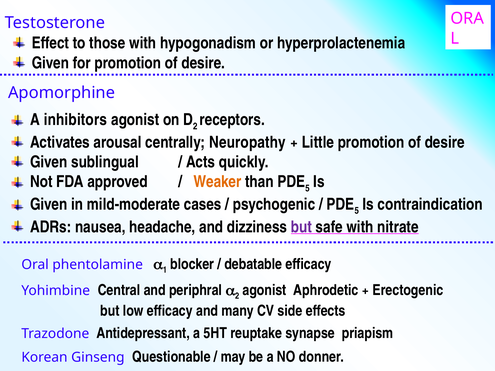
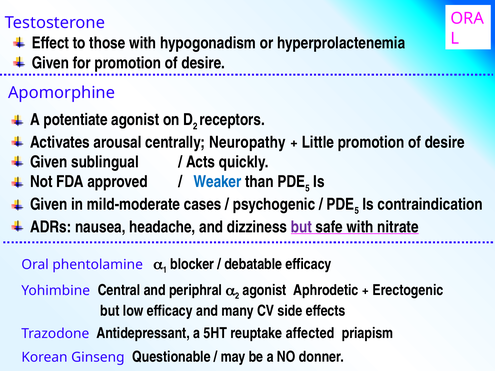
inhibitors: inhibitors -> potentiate
Weaker colour: orange -> blue
synapse: synapse -> affected
